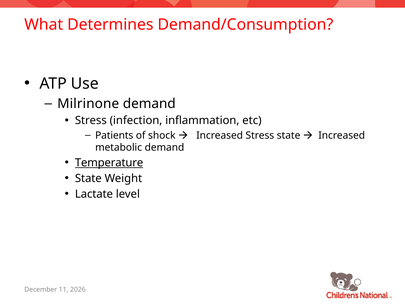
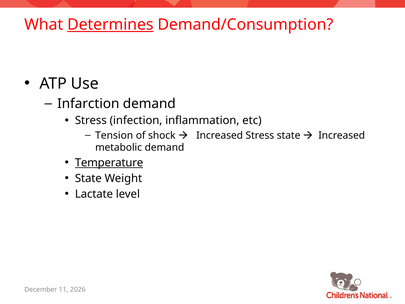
Determines underline: none -> present
Milrinone: Milrinone -> Infarction
Patients: Patients -> Tension
